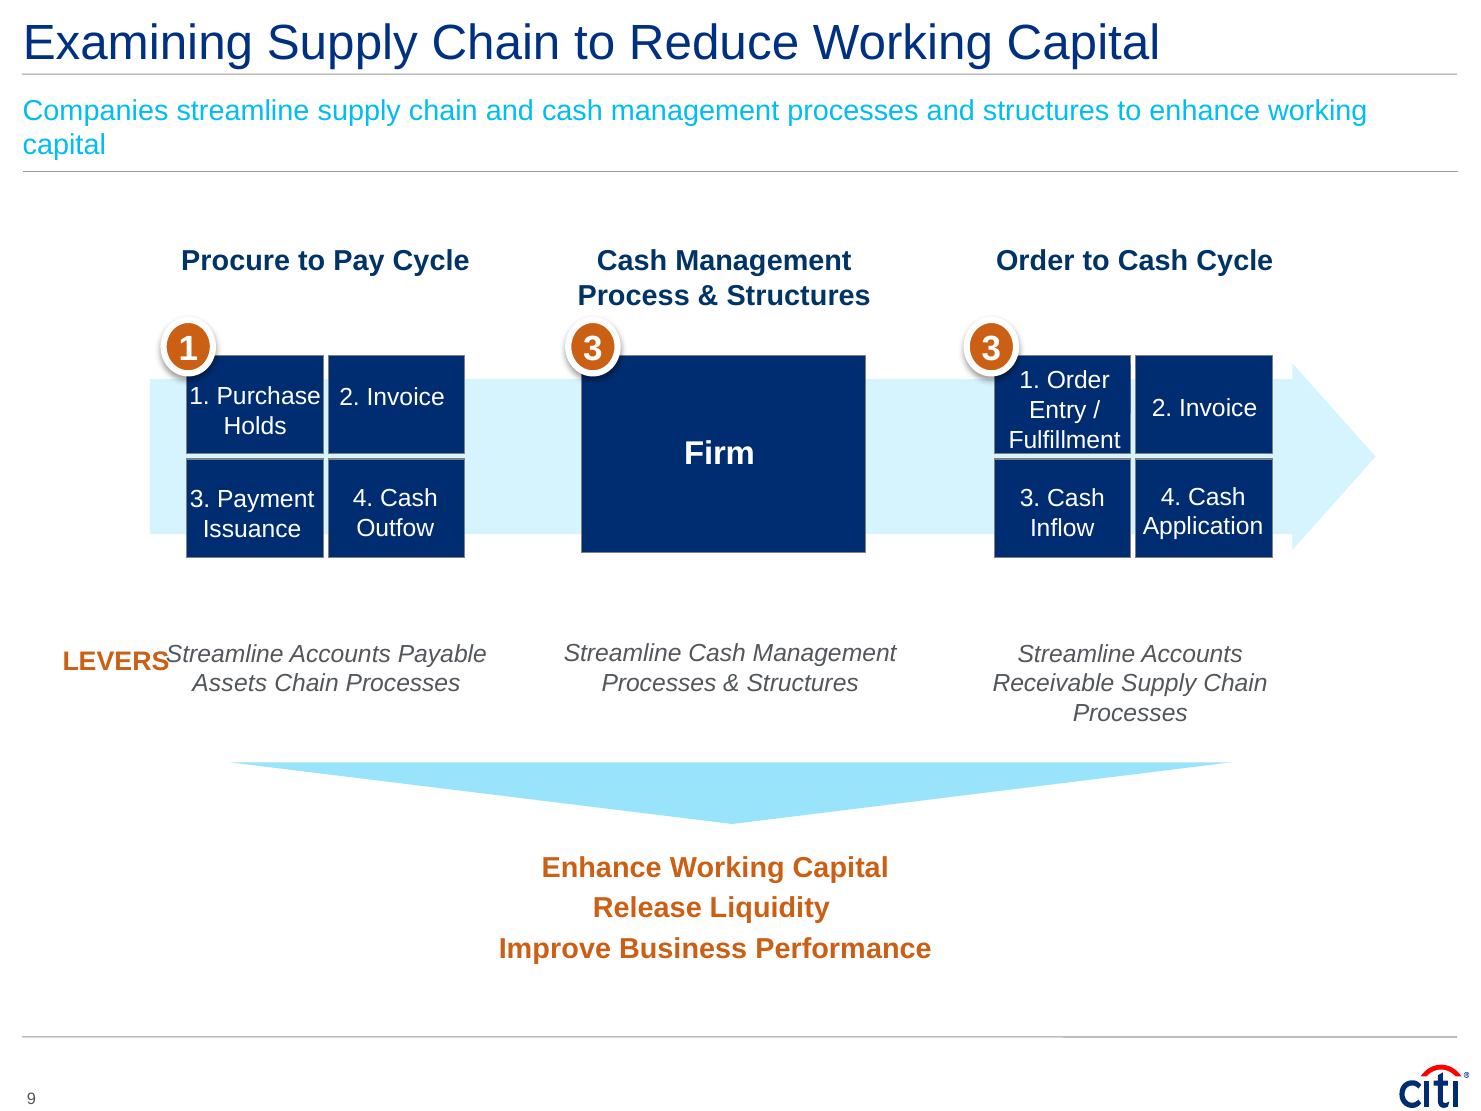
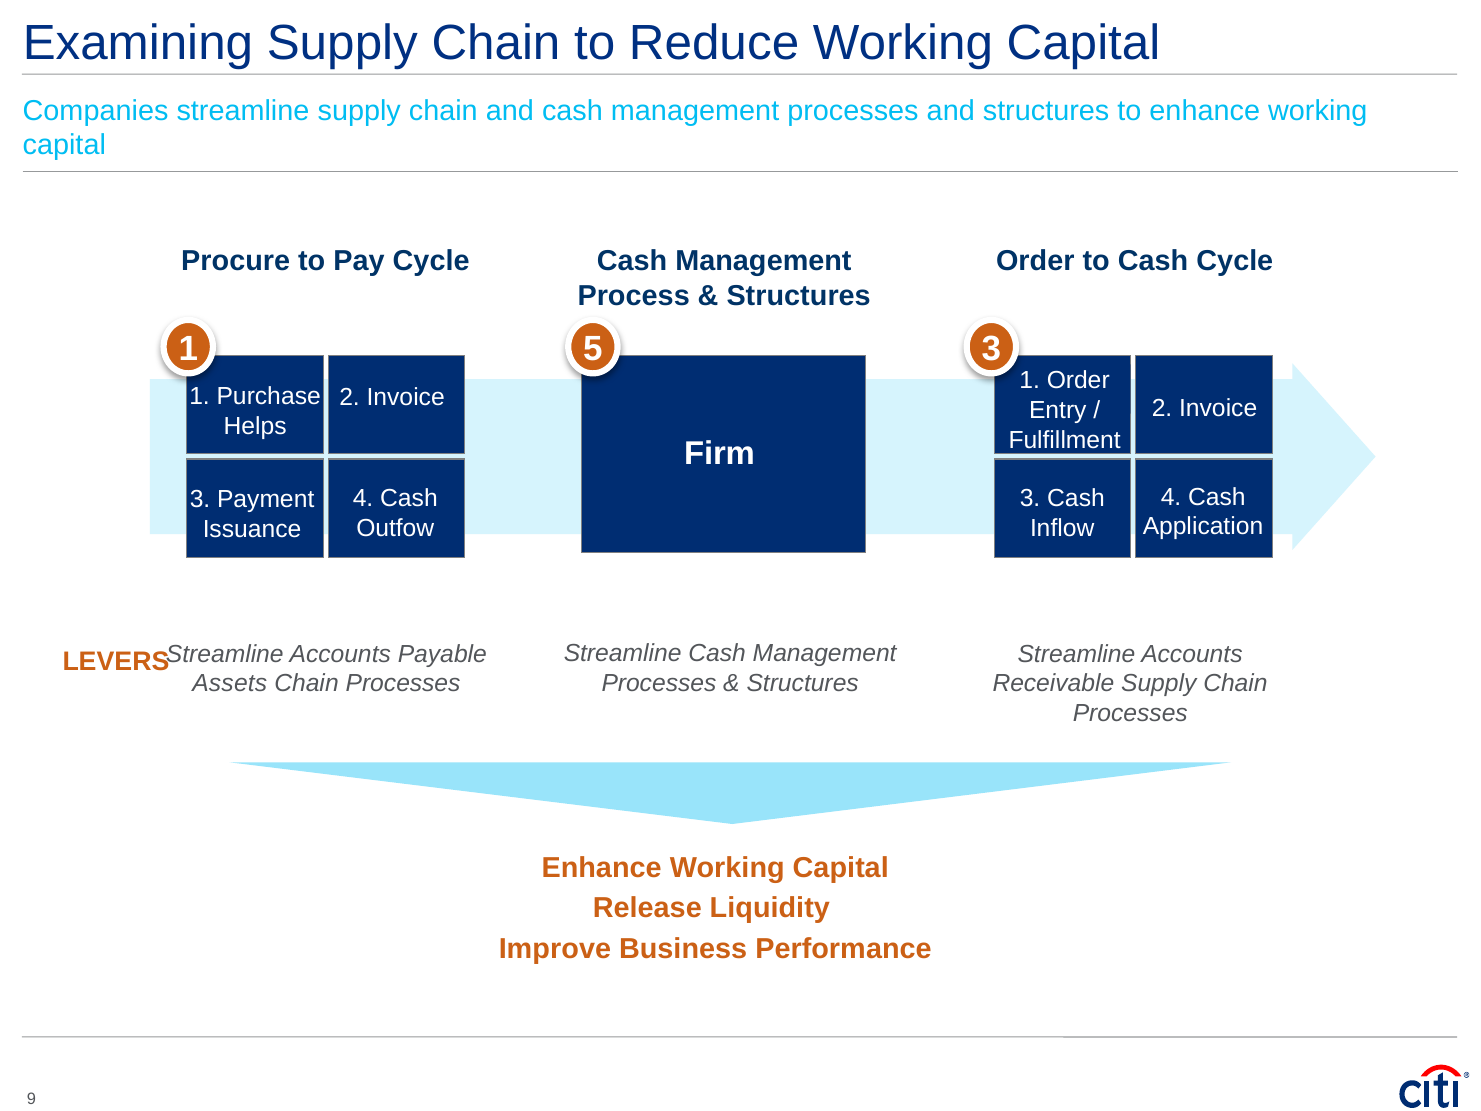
1 3: 3 -> 5
Holds: Holds -> Helps
